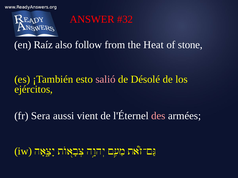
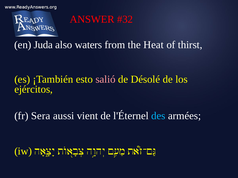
Raíz: Raíz -> Juda
follow: follow -> waters
stone: stone -> thirst
des colour: pink -> light blue
